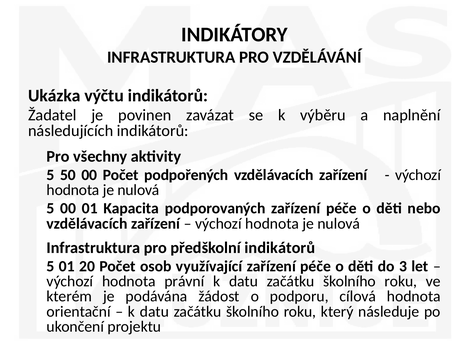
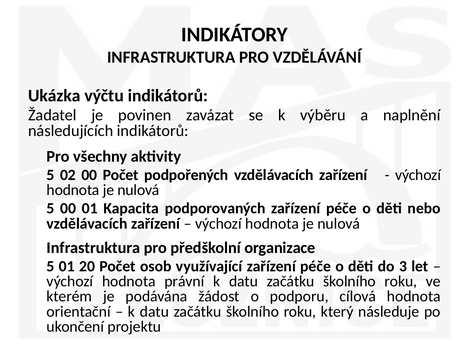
50: 50 -> 02
předškolní indikátorů: indikátorů -> organizace
